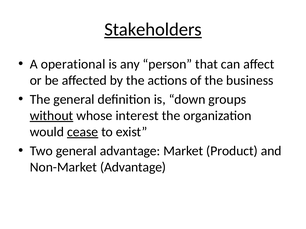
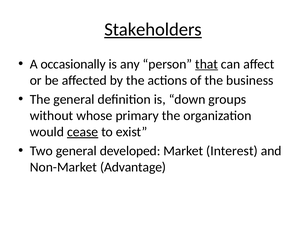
operational: operational -> occasionally
that underline: none -> present
without underline: present -> none
interest: interest -> primary
general advantage: advantage -> developed
Product: Product -> Interest
